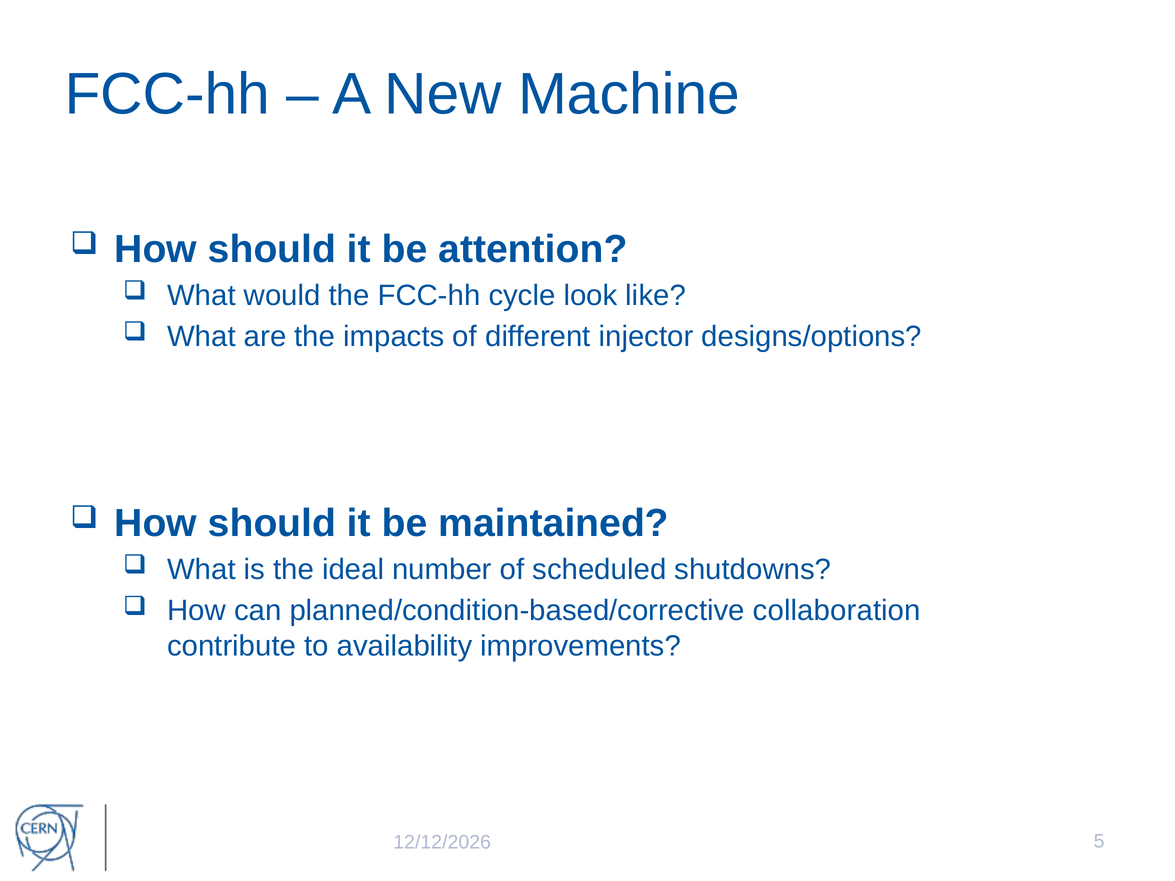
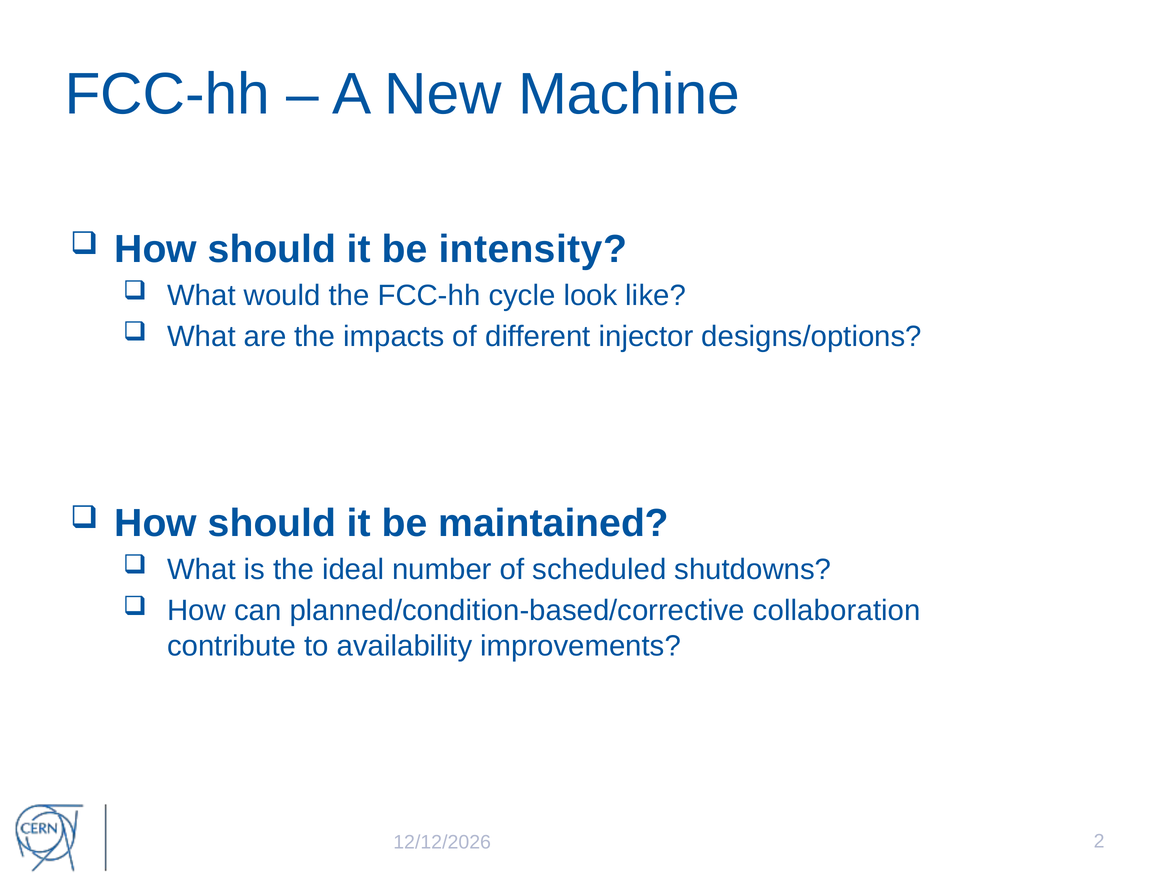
attention: attention -> intensity
5: 5 -> 2
